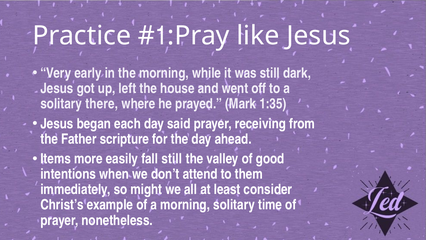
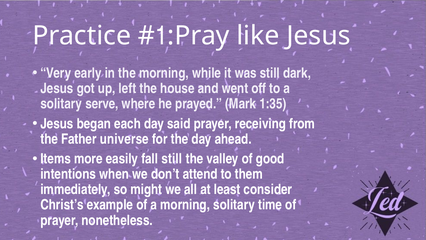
there: there -> serve
scripture: scripture -> universe
